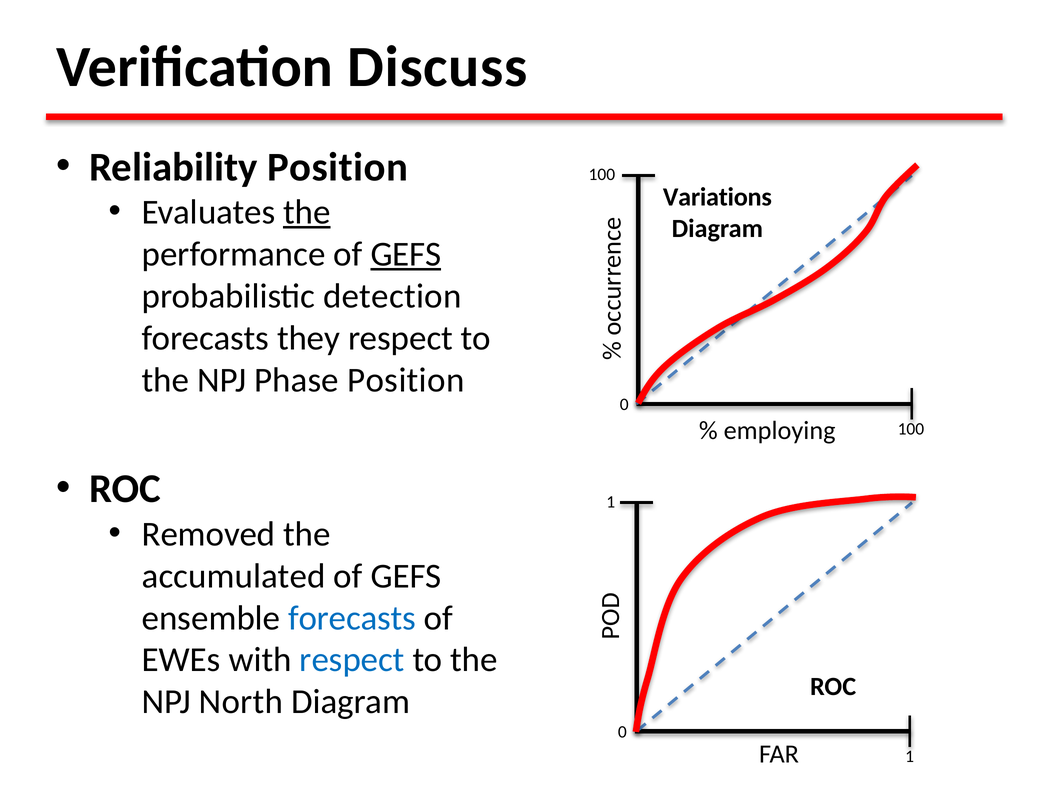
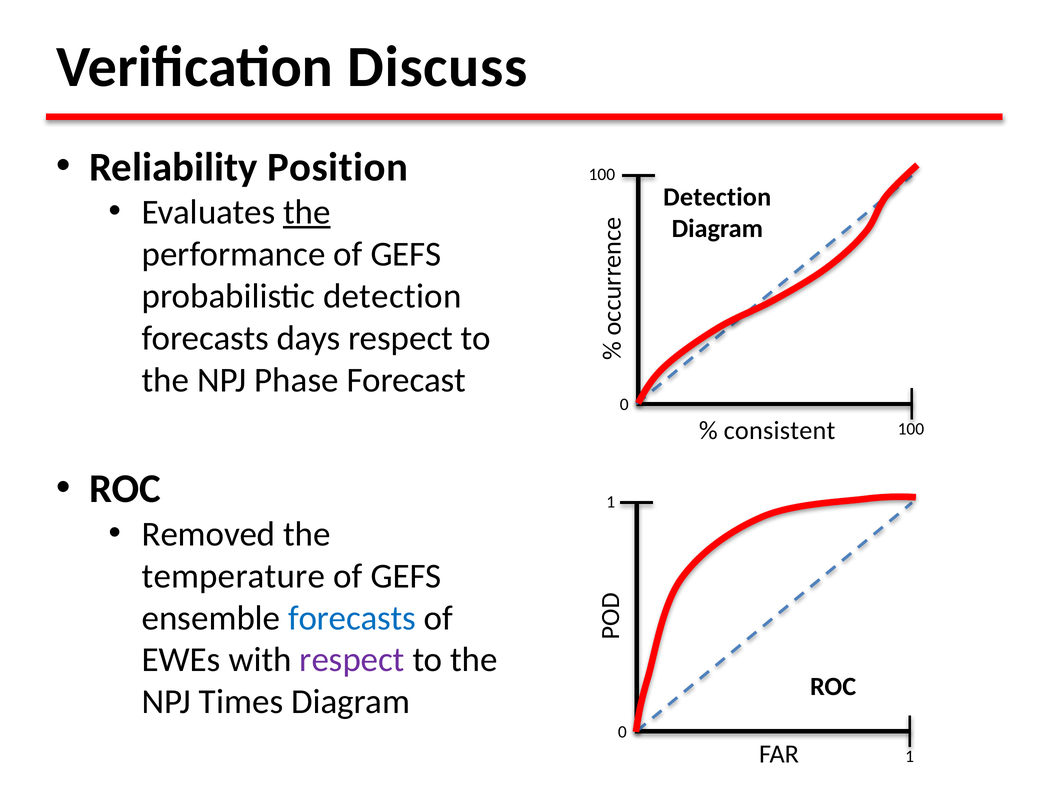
Variations at (717, 197): Variations -> Detection
GEFS at (406, 254) underline: present -> none
they: they -> days
Phase Position: Position -> Forecast
employing: employing -> consistent
accumulated: accumulated -> temperature
respect at (352, 660) colour: blue -> purple
North: North -> Times
